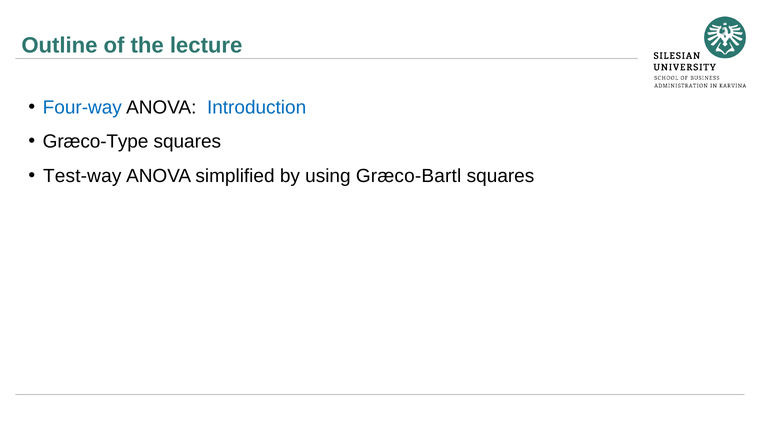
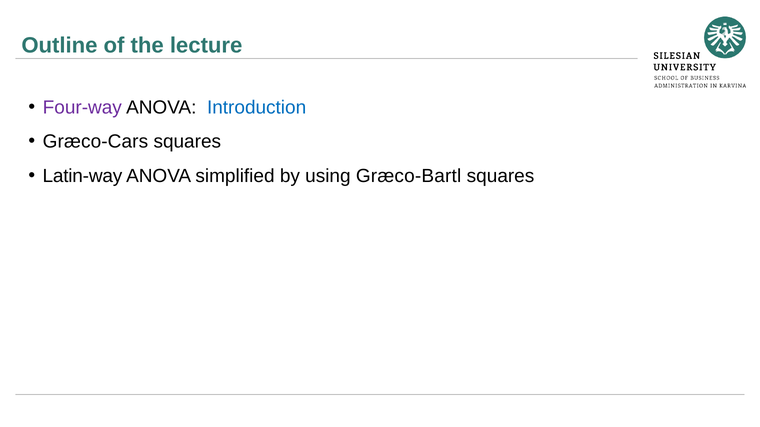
Four-way colour: blue -> purple
Græco-Type: Græco-Type -> Græco-Cars
Test-way: Test-way -> Latin-way
